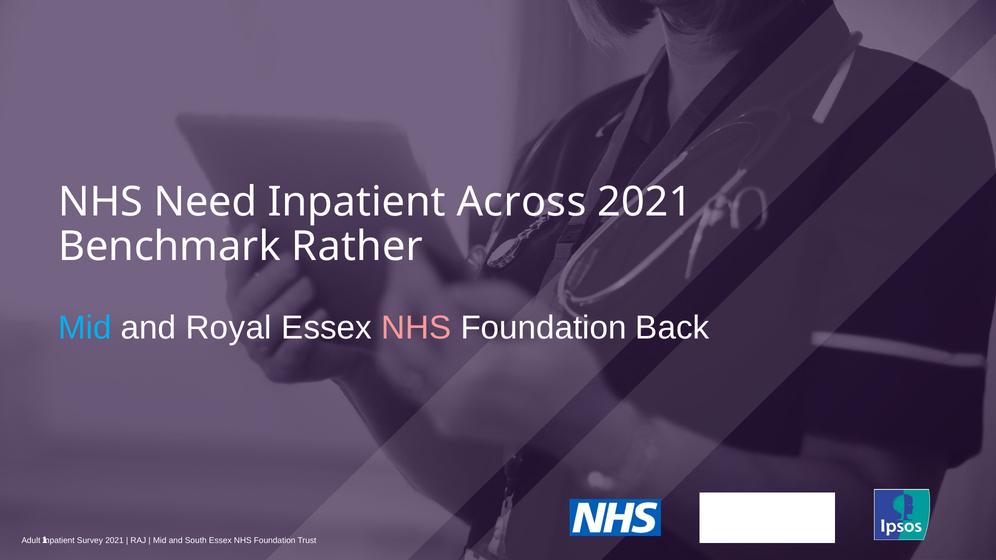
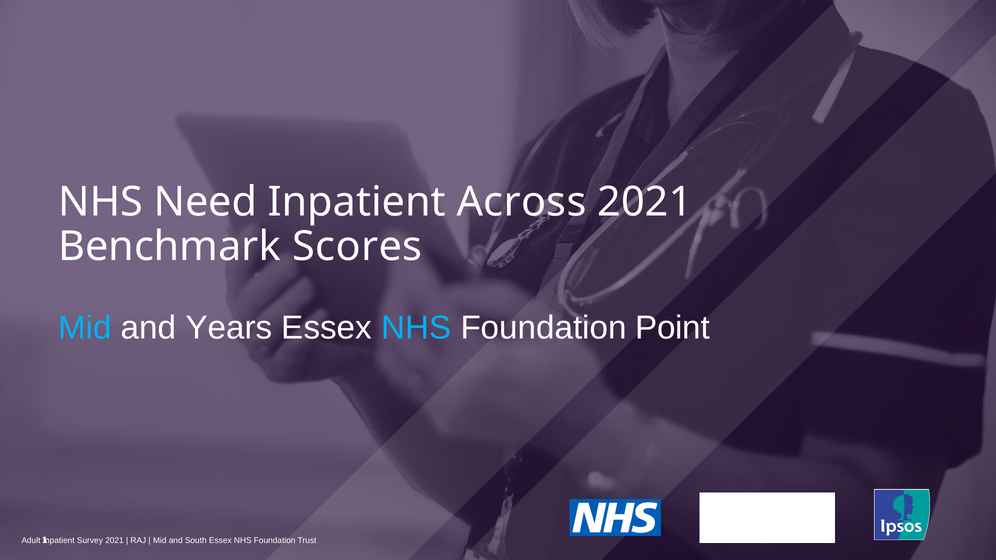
Rather: Rather -> Scores
Royal: Royal -> Years
NHS at (416, 328) colour: pink -> light blue
Back: Back -> Point
